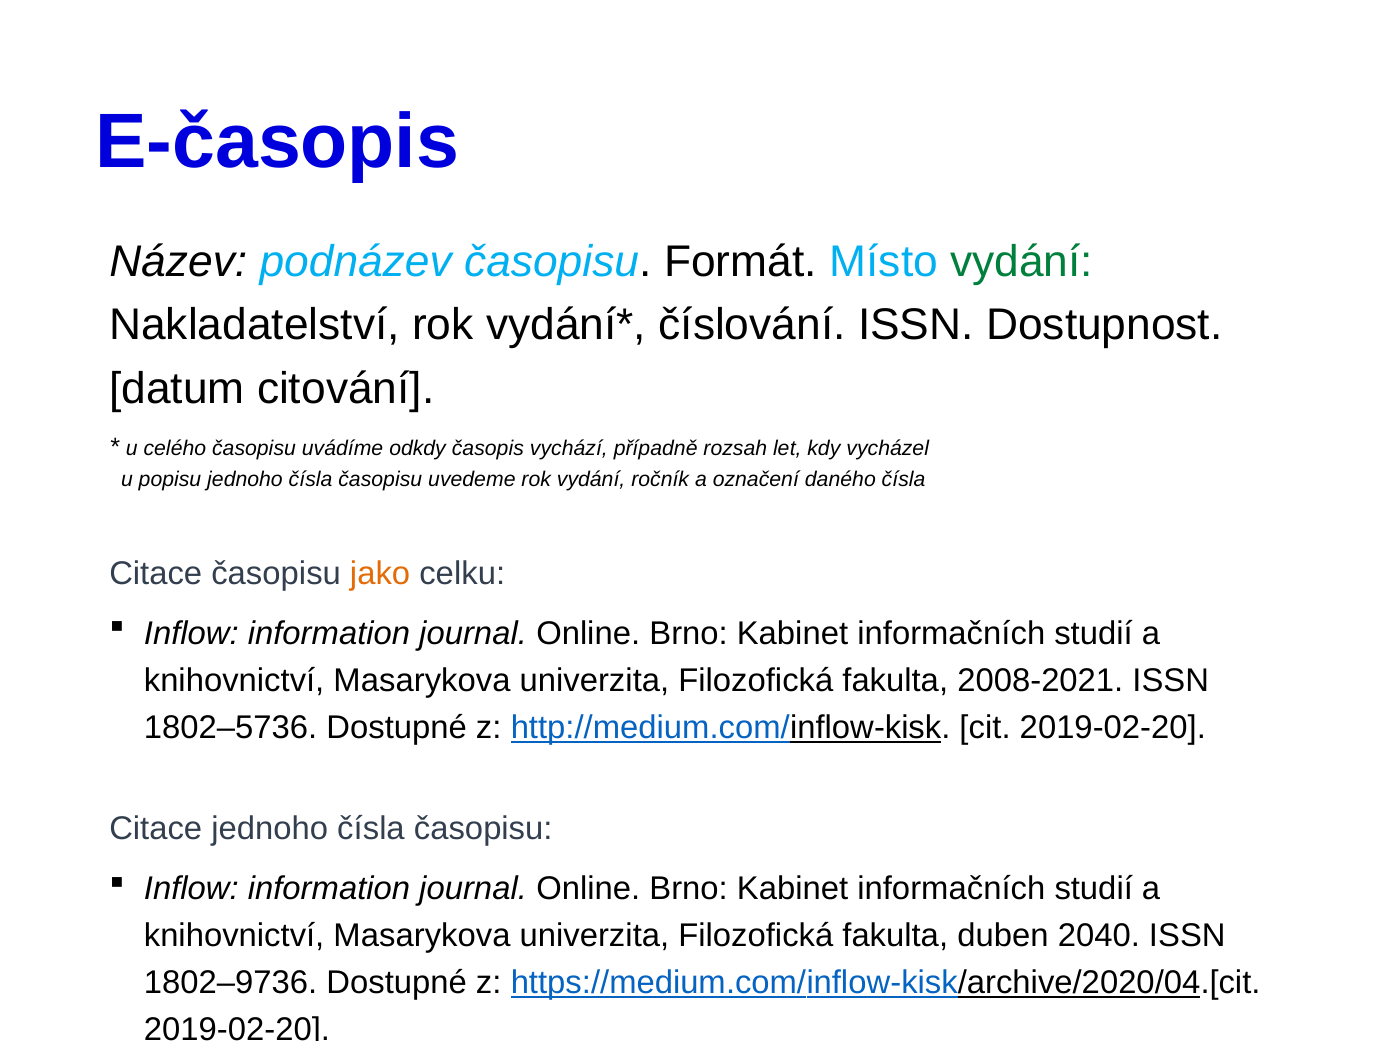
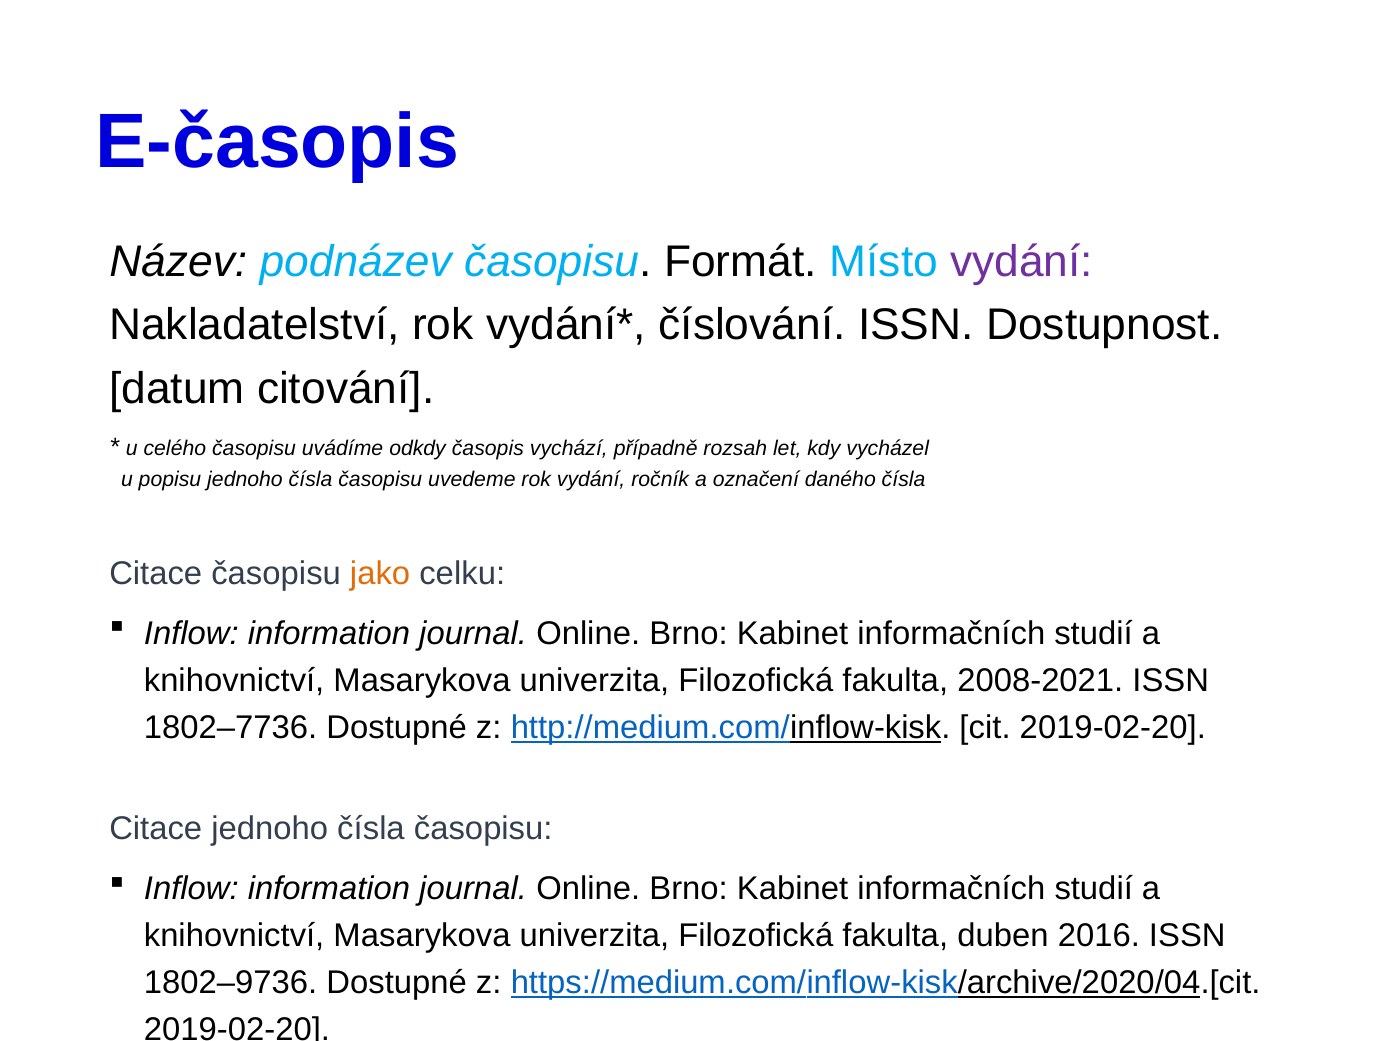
vydání at (1022, 262) colour: green -> purple
1802–5736: 1802–5736 -> 1802–7736
2040: 2040 -> 2016
